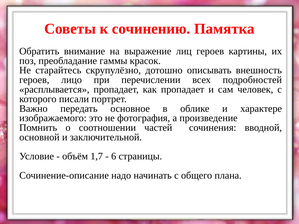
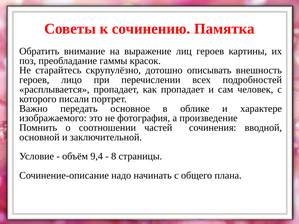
1,7: 1,7 -> 9,4
6: 6 -> 8
